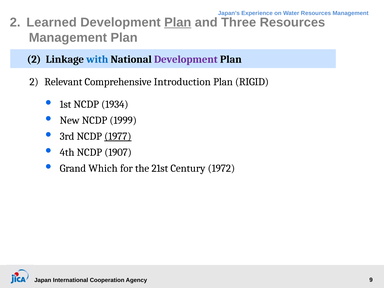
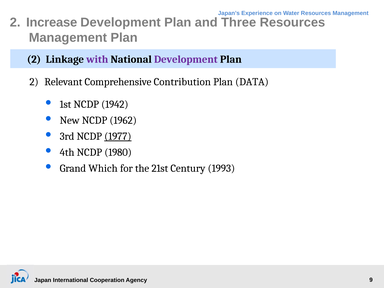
Learned: Learned -> Increase
Plan at (178, 22) underline: present -> none
with colour: blue -> purple
Introduction: Introduction -> Contribution
RIGID: RIGID -> DATA
1934: 1934 -> 1942
1999: 1999 -> 1962
1907: 1907 -> 1980
1972: 1972 -> 1993
